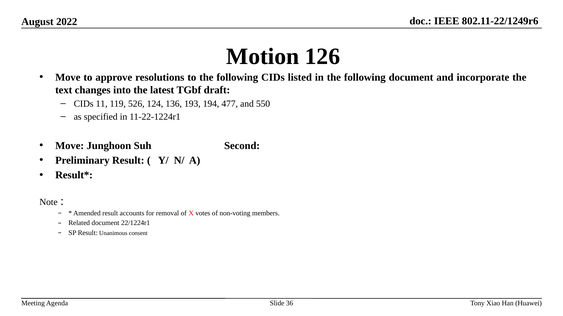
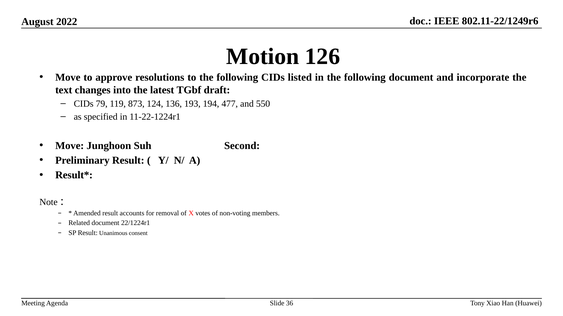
11: 11 -> 79
526: 526 -> 873
